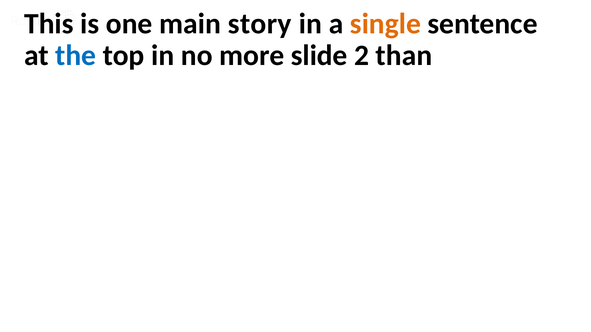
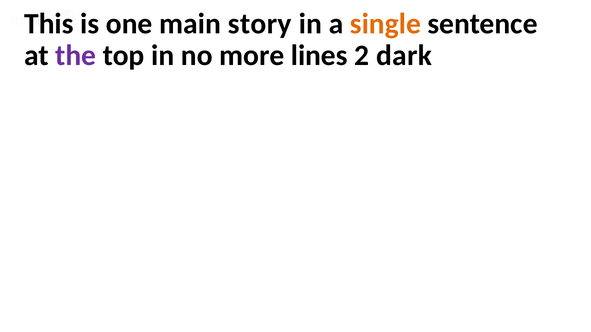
the colour: blue -> purple
slide: slide -> lines
than: than -> dark
